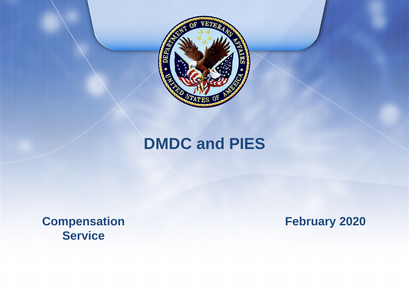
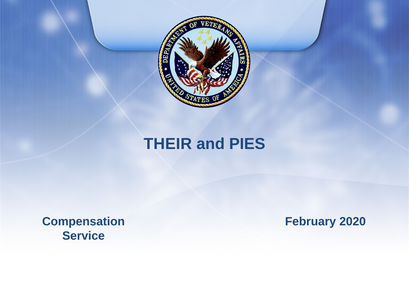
DMDC: DMDC -> THEIR
